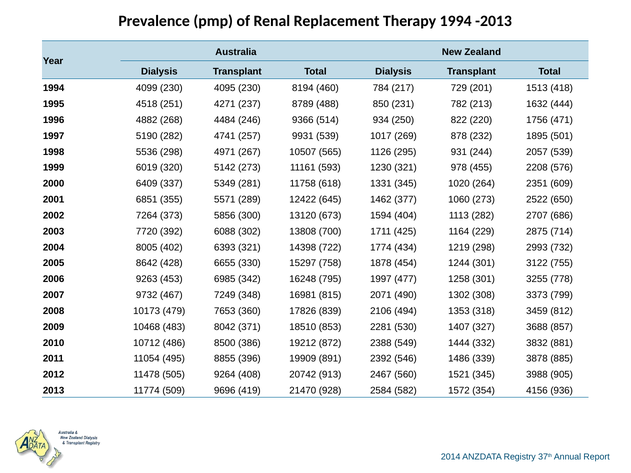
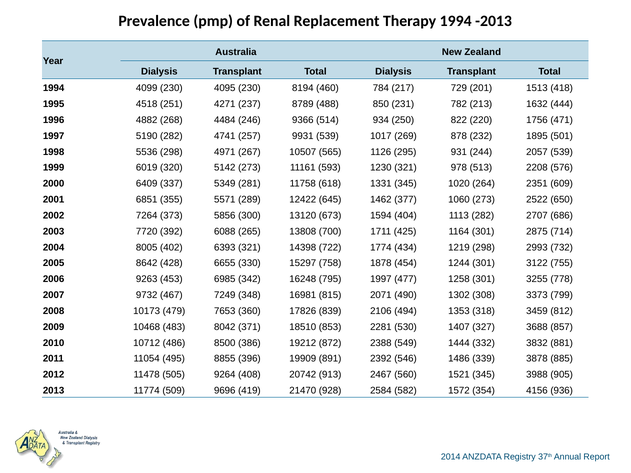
455: 455 -> 513
302: 302 -> 265
1164 229: 229 -> 301
